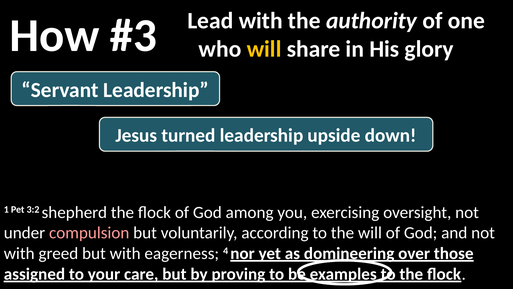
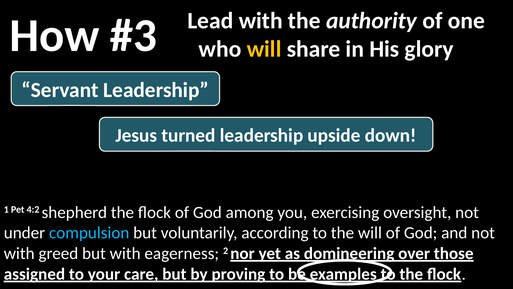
3:2: 3:2 -> 4:2
compulsion colour: pink -> light blue
4: 4 -> 2
